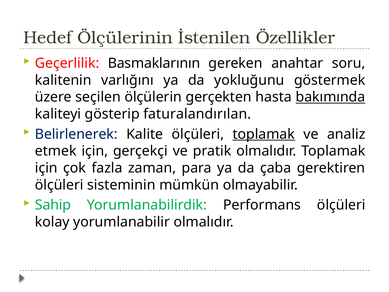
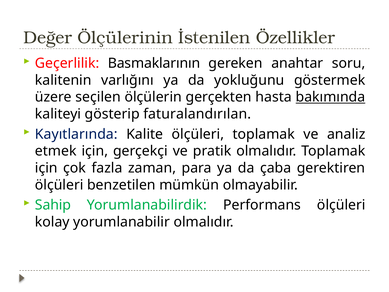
Hedef: Hedef -> Değer
Belirlenerek: Belirlenerek -> Kayıtlarında
toplamak at (264, 134) underline: present -> none
sisteminin: sisteminin -> benzetilen
